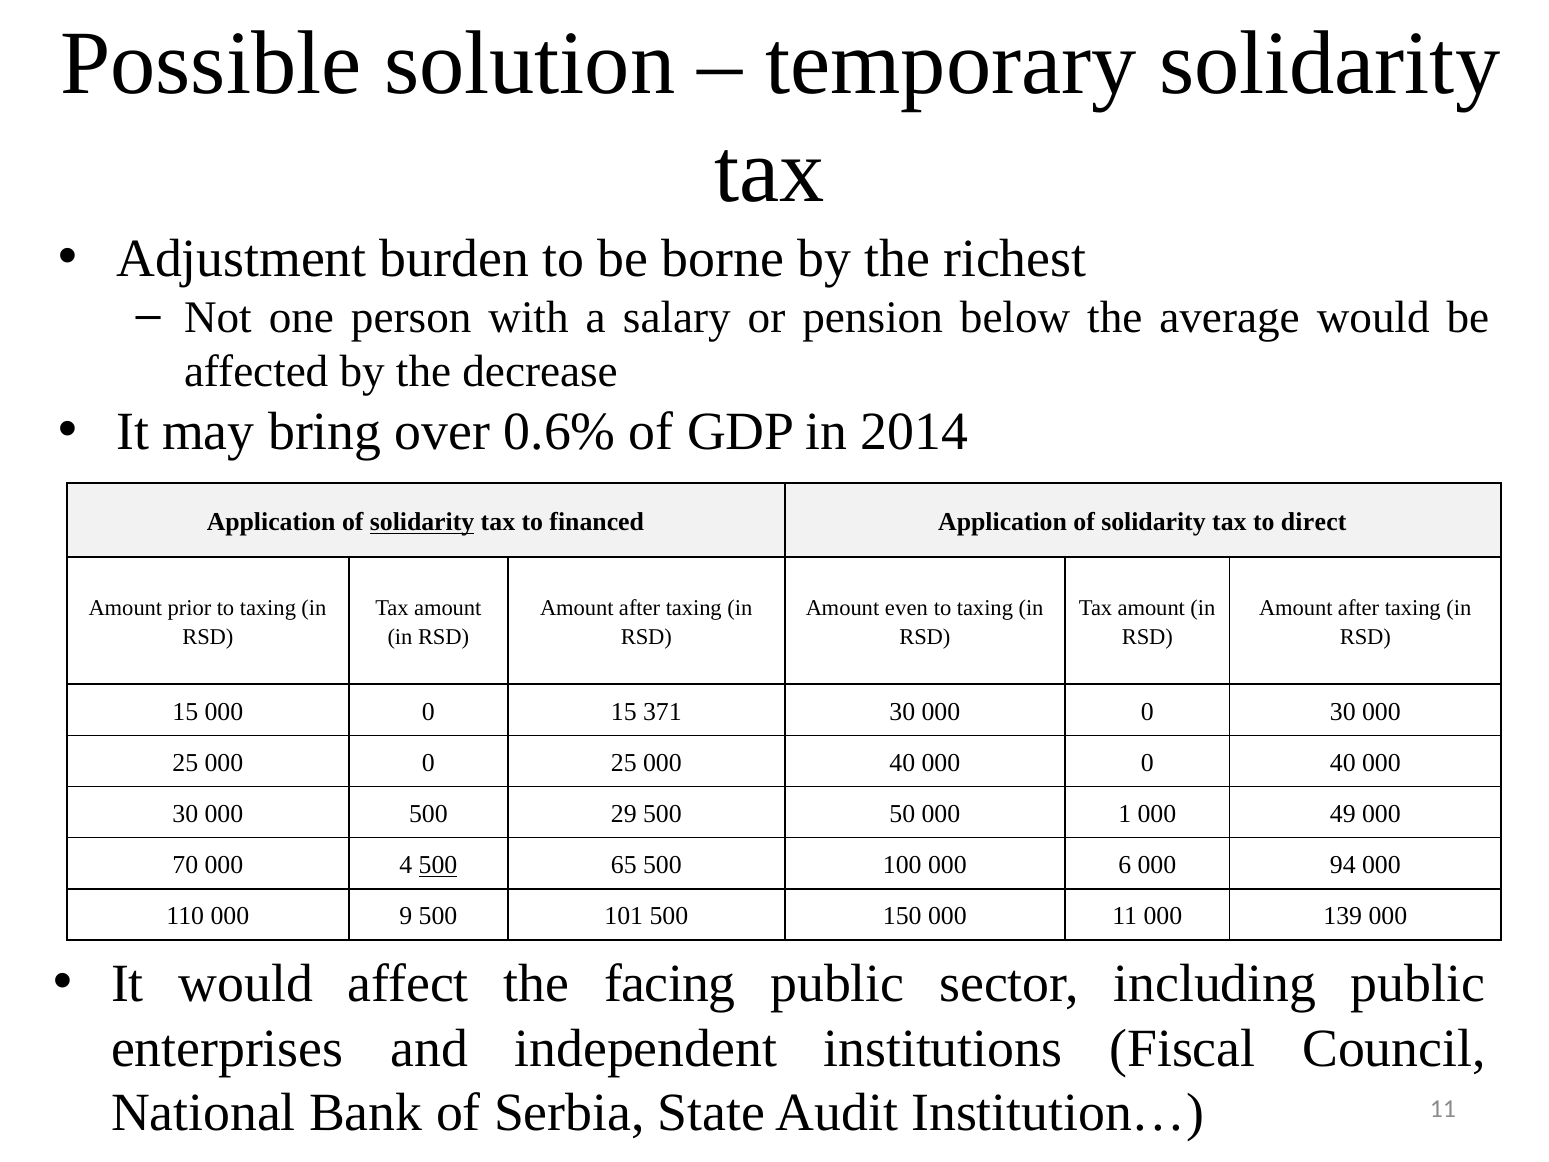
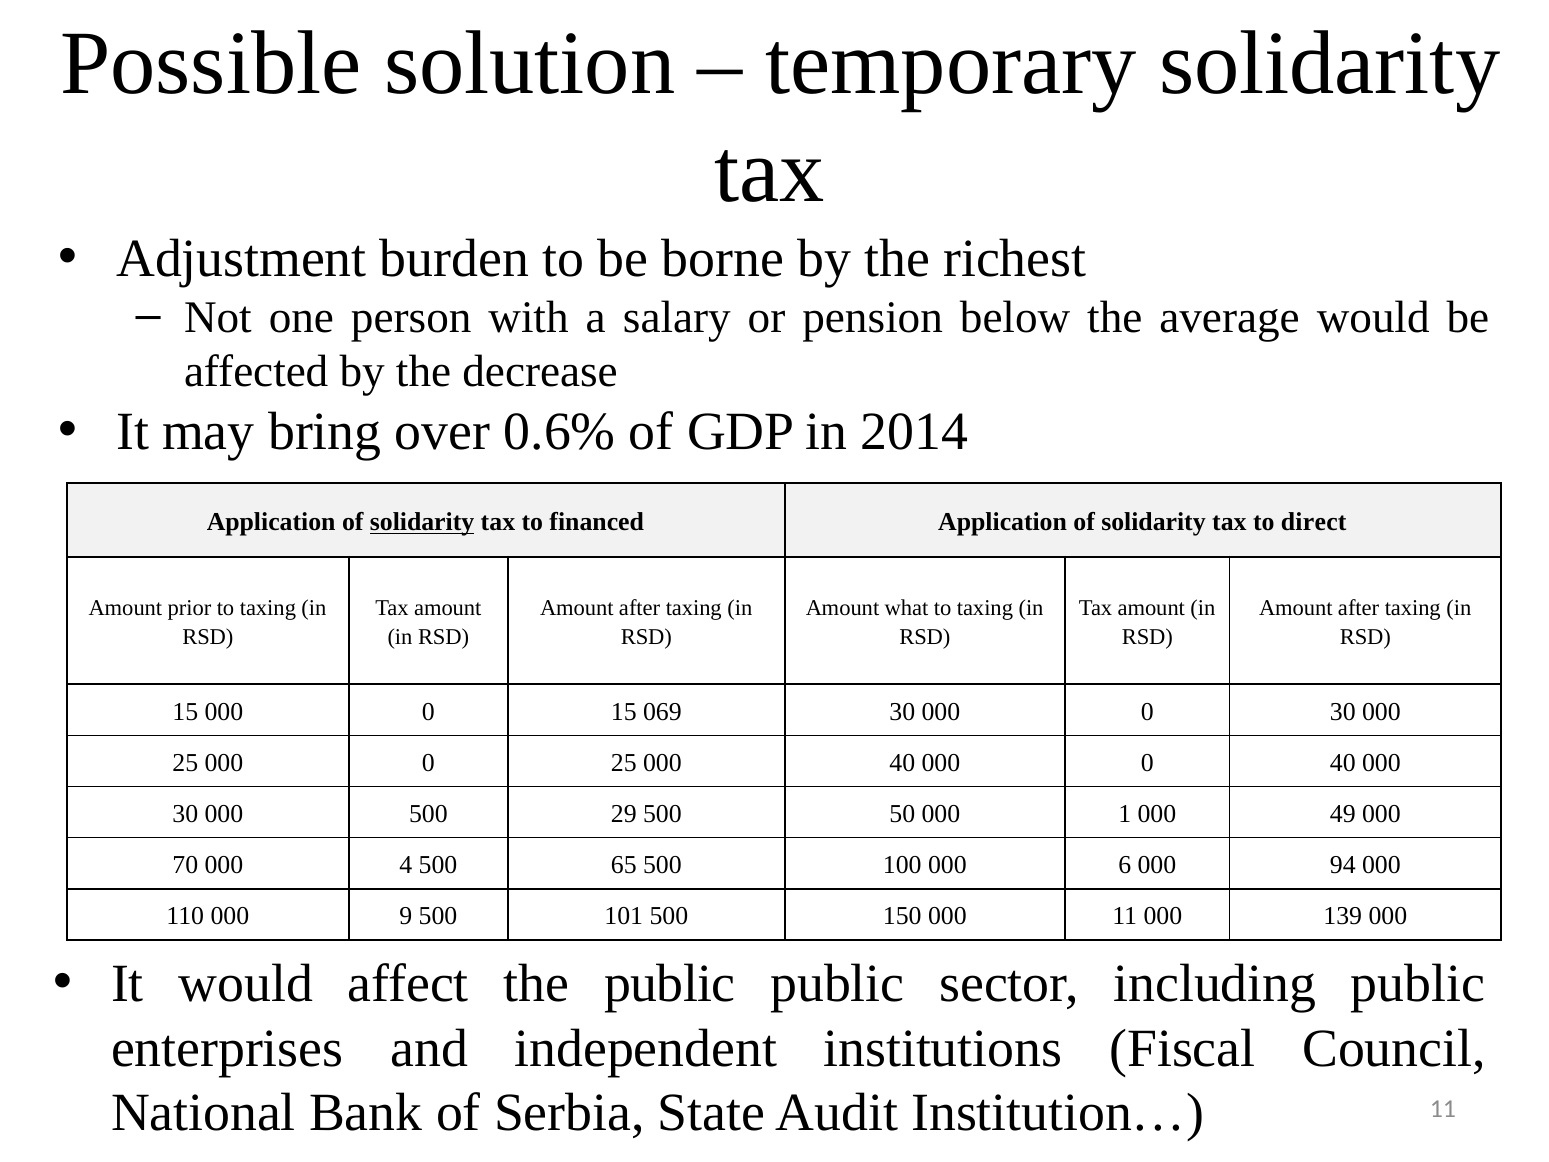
even: even -> what
371: 371 -> 069
500 at (438, 865) underline: present -> none
the facing: facing -> public
